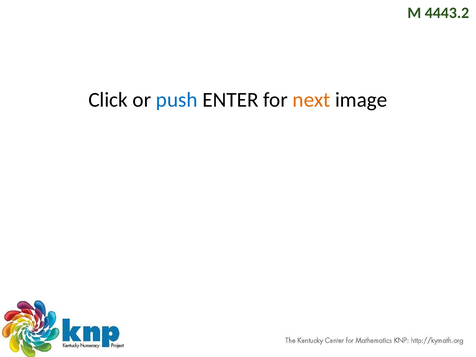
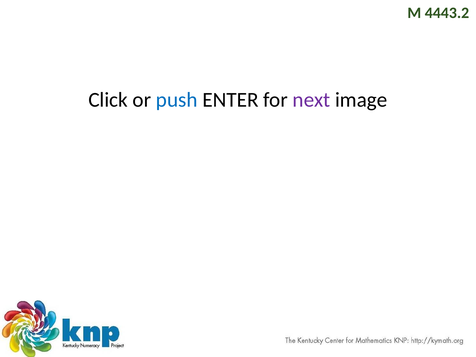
next colour: orange -> purple
